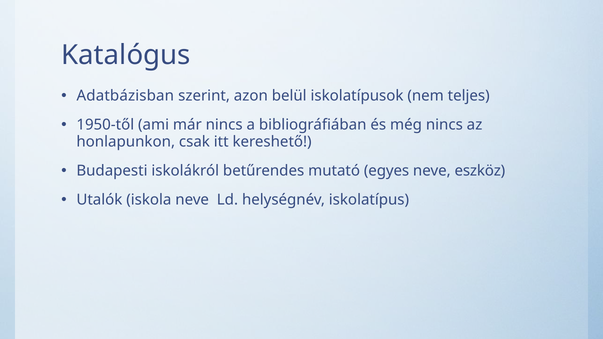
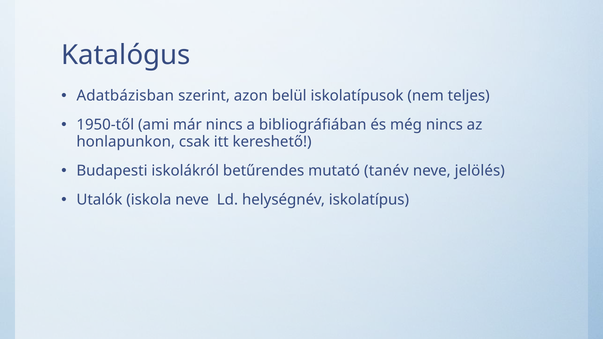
egyes: egyes -> tanév
eszköz: eszköz -> jelölés
